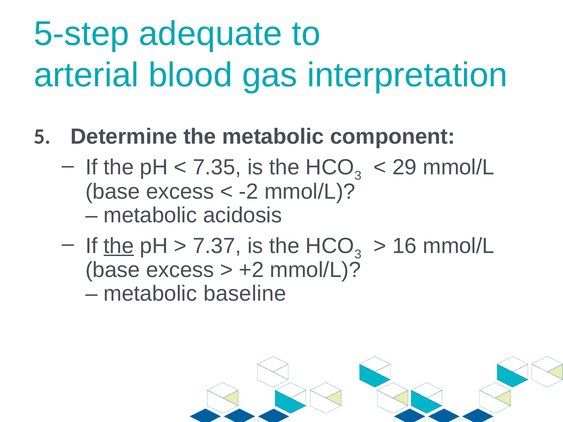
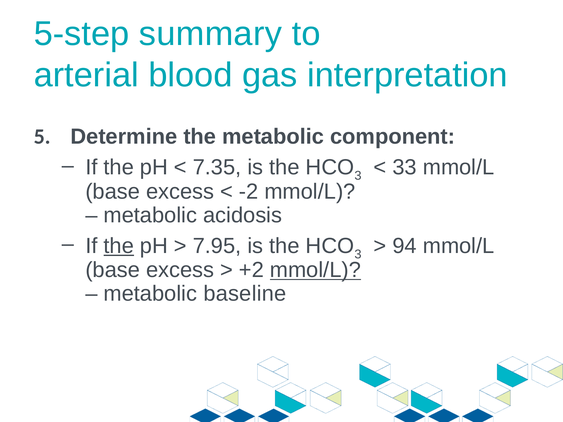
adequate: adequate -> summary
29: 29 -> 33
7.37: 7.37 -> 7.95
16: 16 -> 94
mmol/L at (315, 270) underline: none -> present
